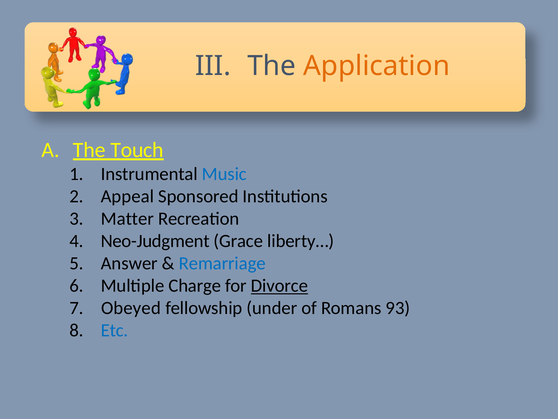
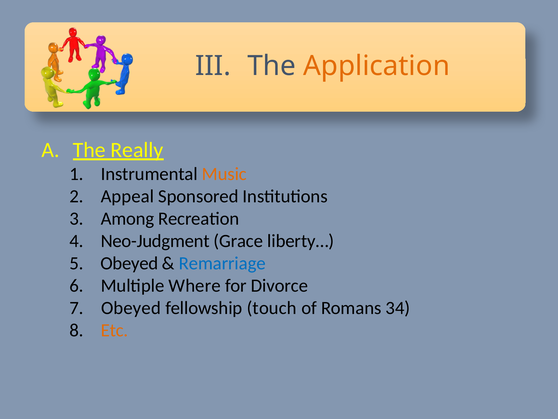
Touch: Touch -> Really
Music colour: blue -> orange
Matter: Matter -> Among
Answer at (129, 263): Answer -> Obeyed
Charge: Charge -> Where
Divorce underline: present -> none
under: under -> touch
93: 93 -> 34
Etc colour: blue -> orange
